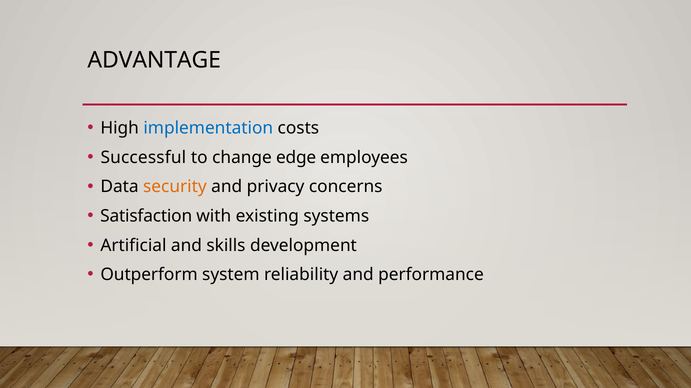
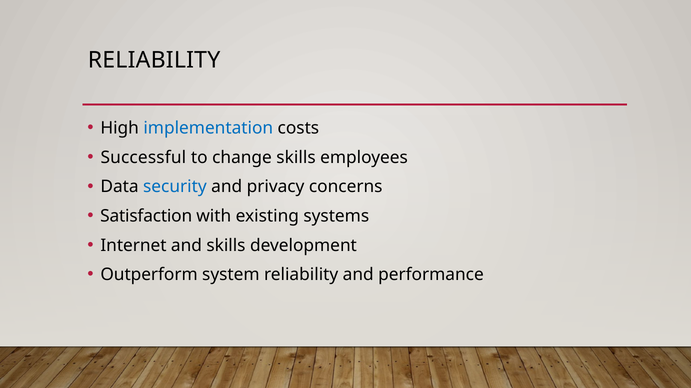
ADVANTAGE at (154, 61): ADVANTAGE -> RELIABILITY
change edge: edge -> skills
security colour: orange -> blue
Artificial: Artificial -> Internet
